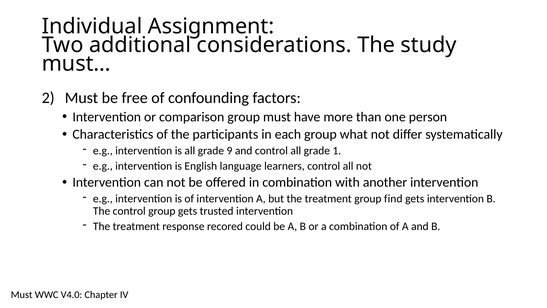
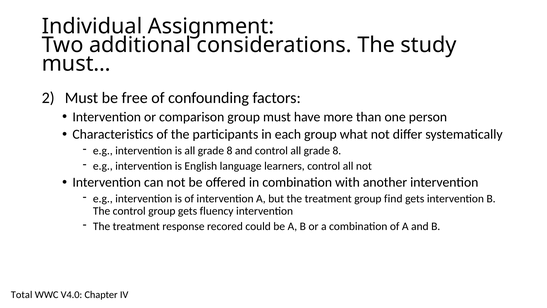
is all grade 9: 9 -> 8
control all grade 1: 1 -> 8
trusted: trusted -> fluency
Must at (22, 294): Must -> Total
